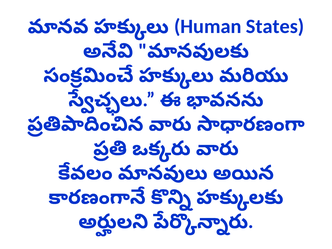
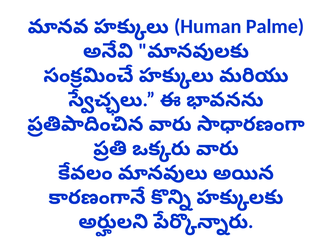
States: States -> Palme
